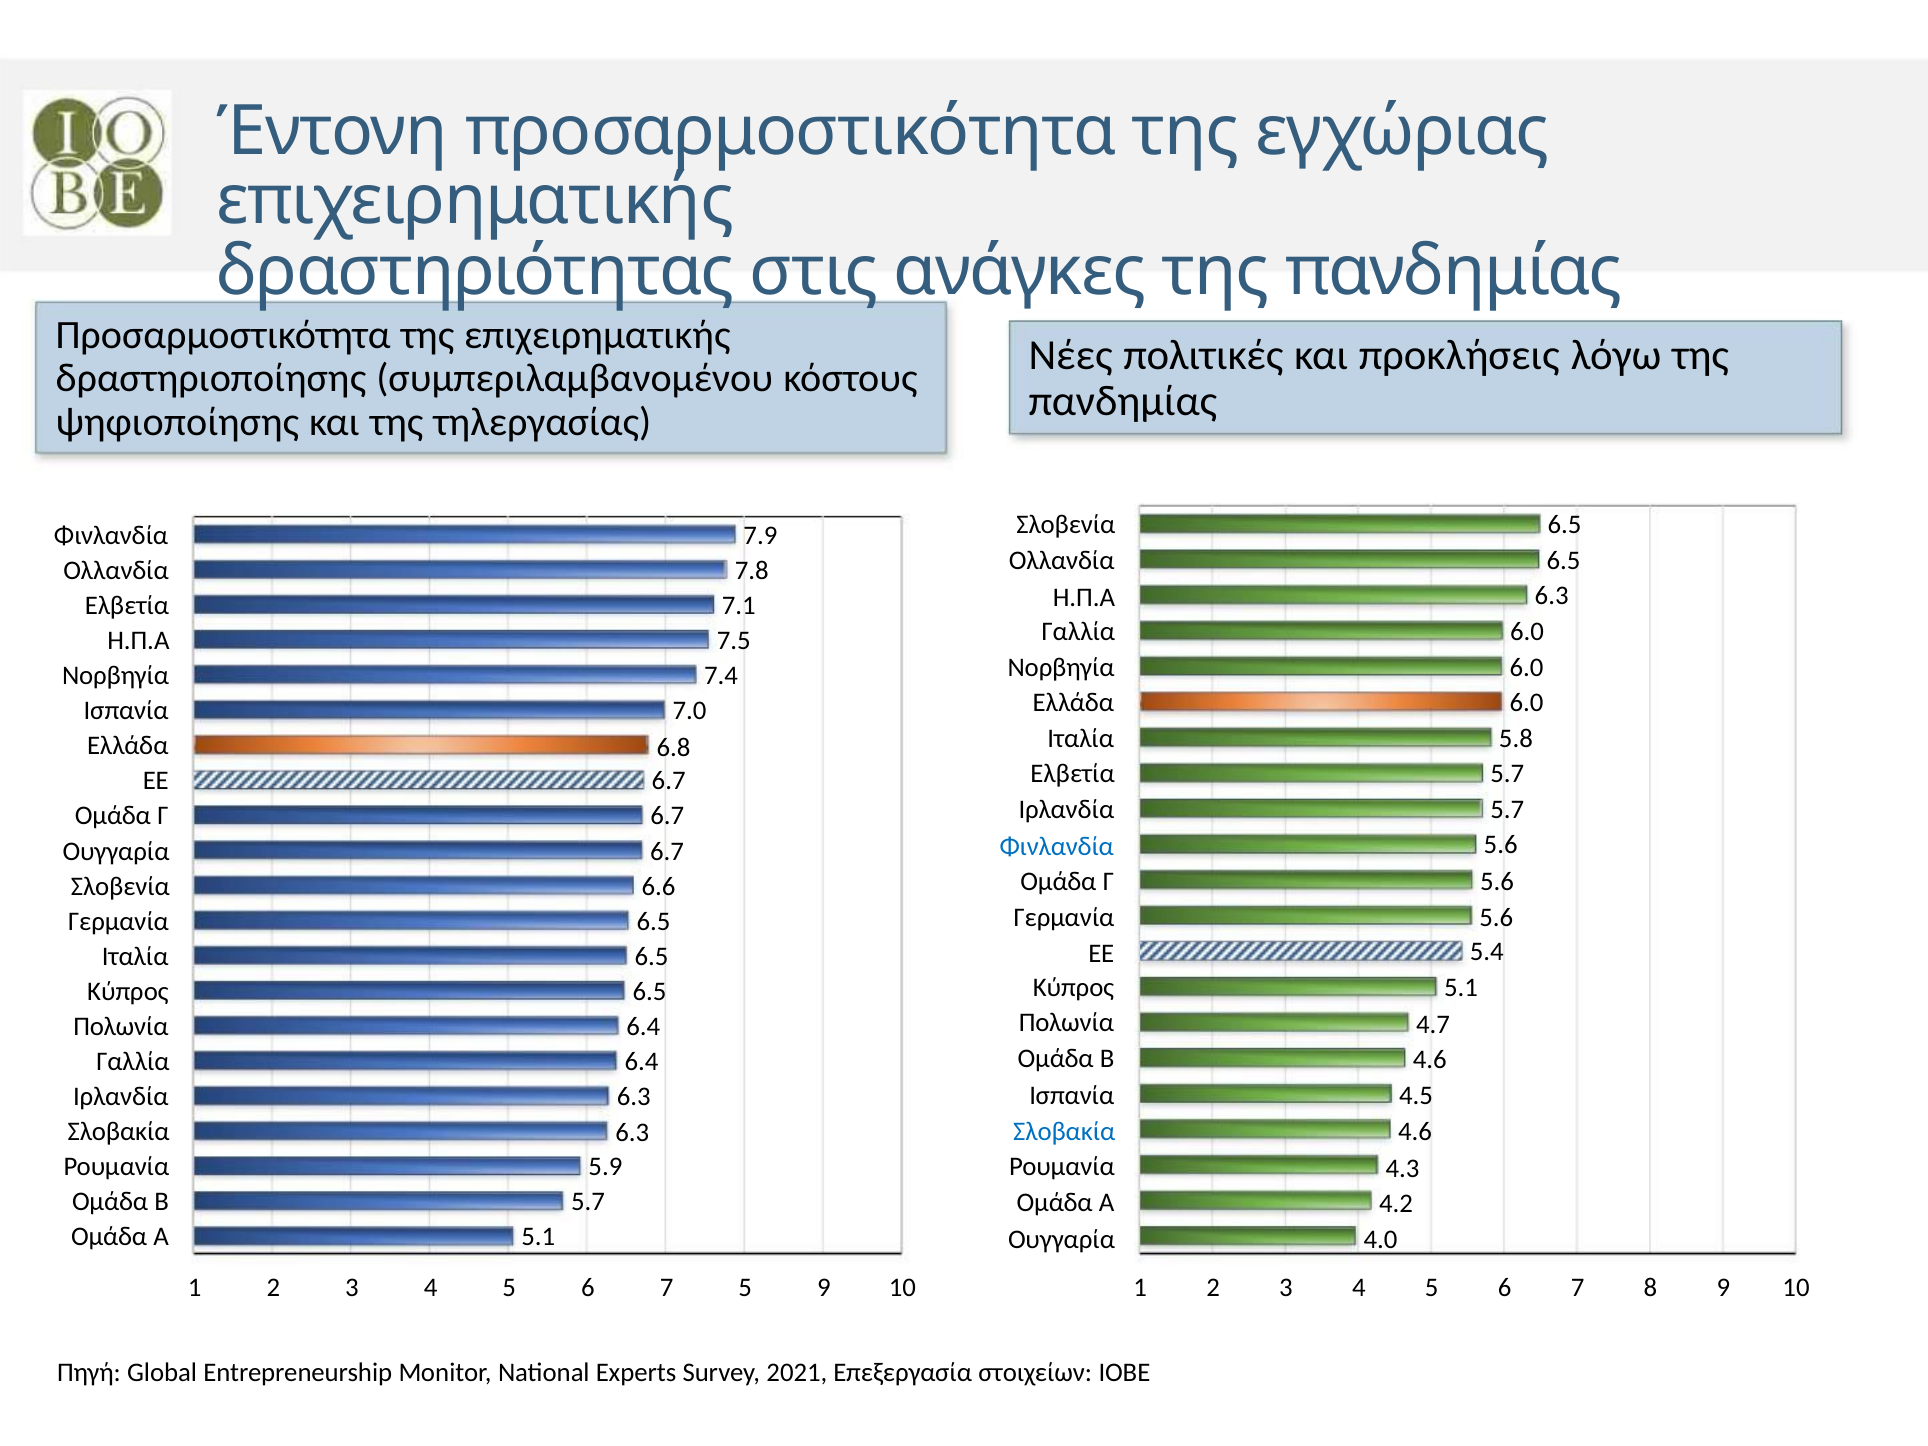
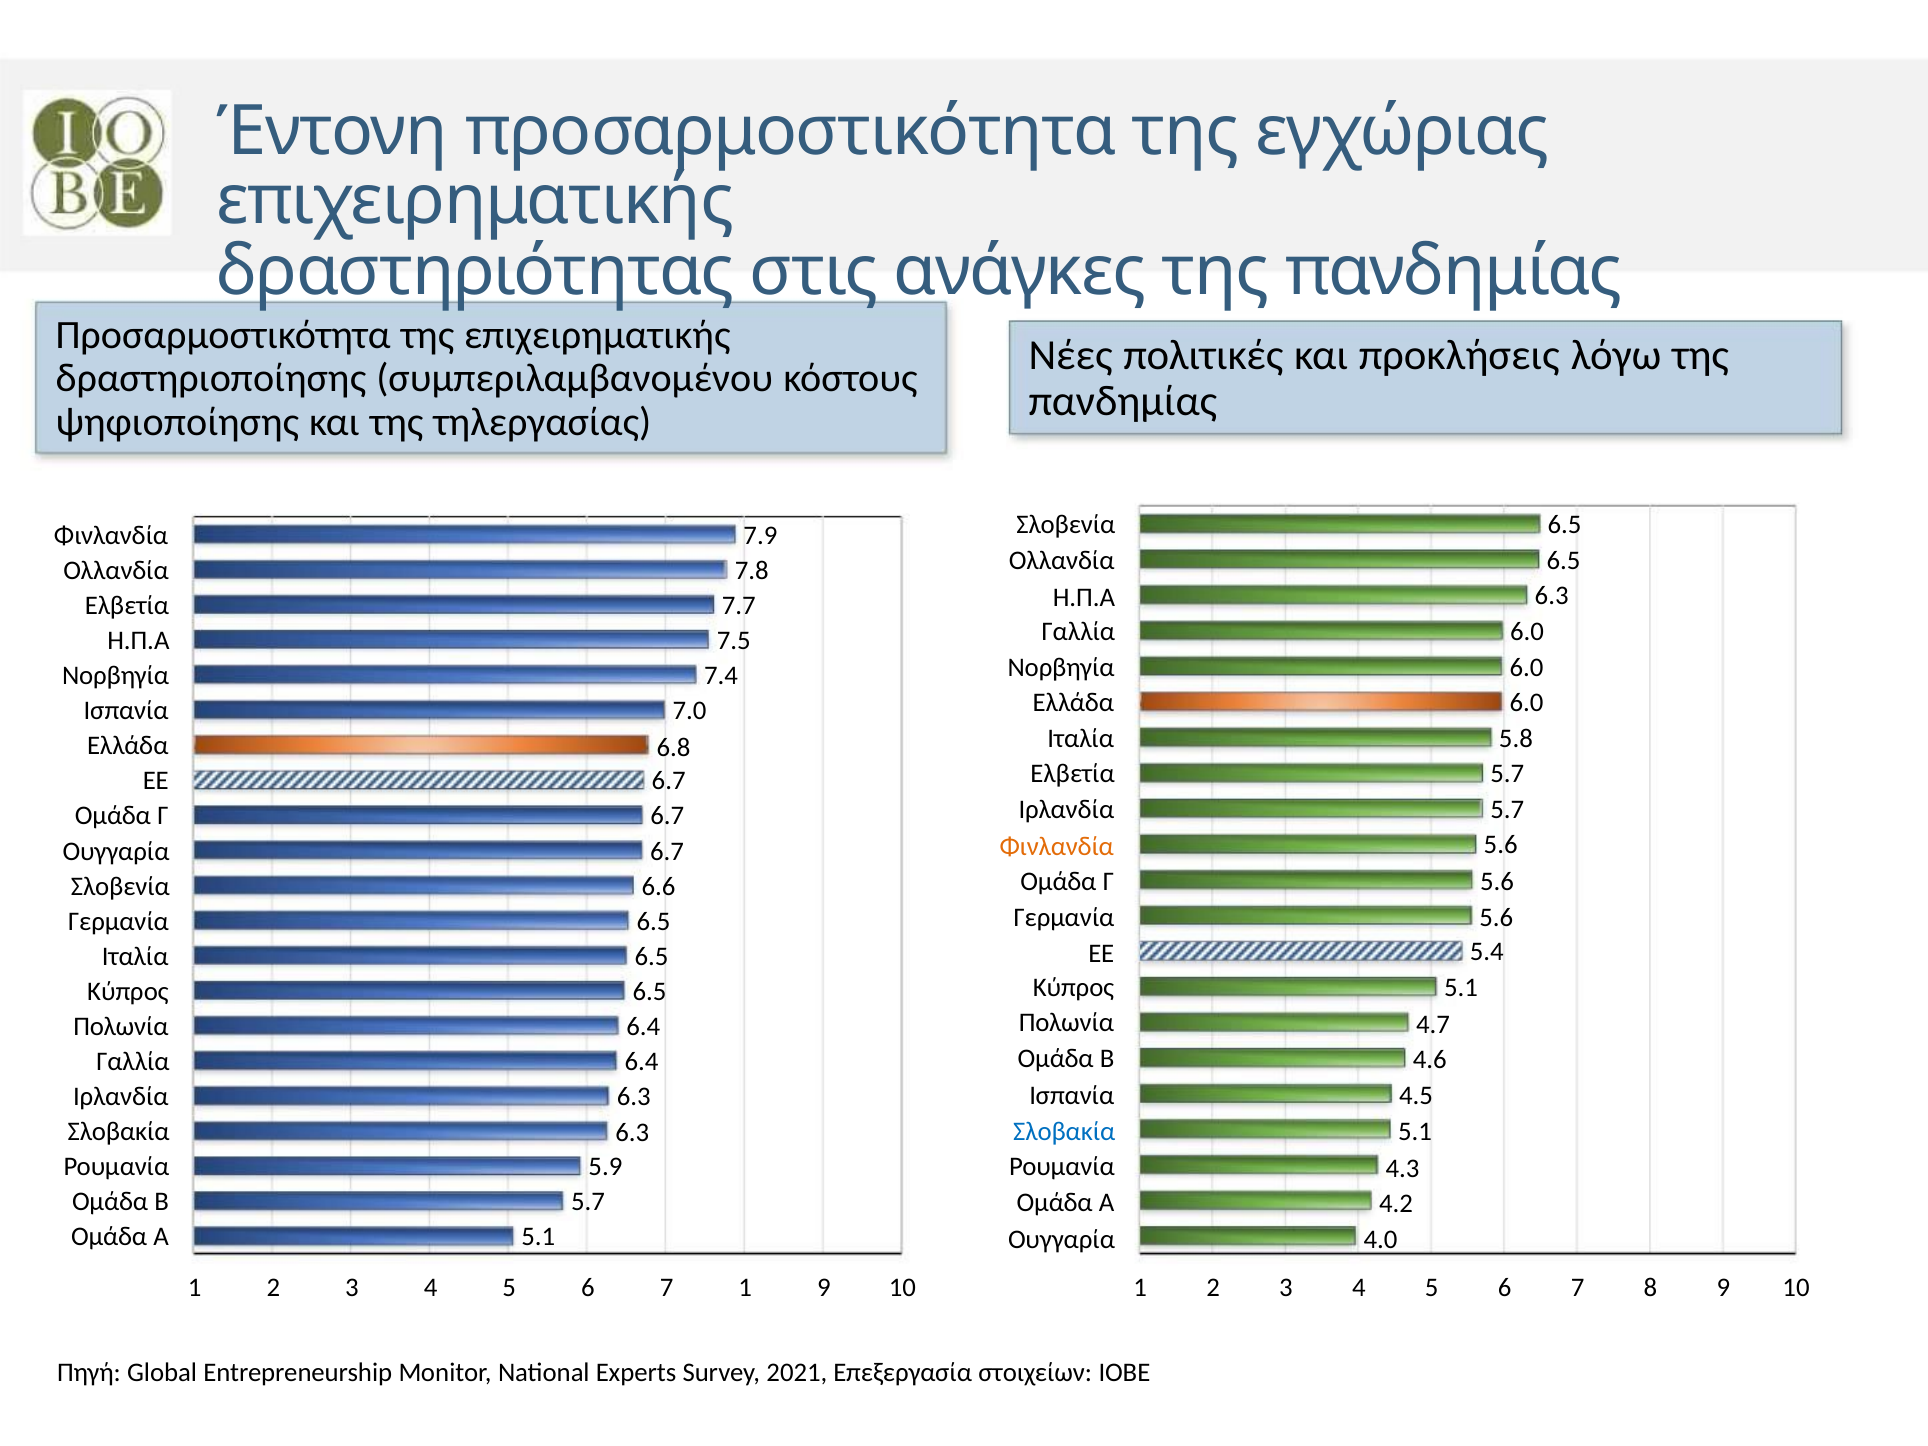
7.1: 7.1 -> 7.7
Φινλανδία at (1057, 846) colour: blue -> orange
4.6 at (1415, 1131): 4.6 -> 5.1
7 5: 5 -> 1
